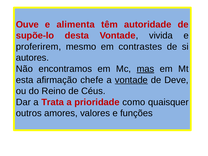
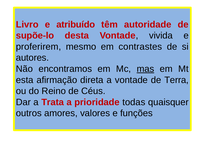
Ouve: Ouve -> Livro
alimenta: alimenta -> atribuído
chefe: chefe -> direta
vontade at (131, 80) underline: present -> none
Deve: Deve -> Terra
como: como -> todas
